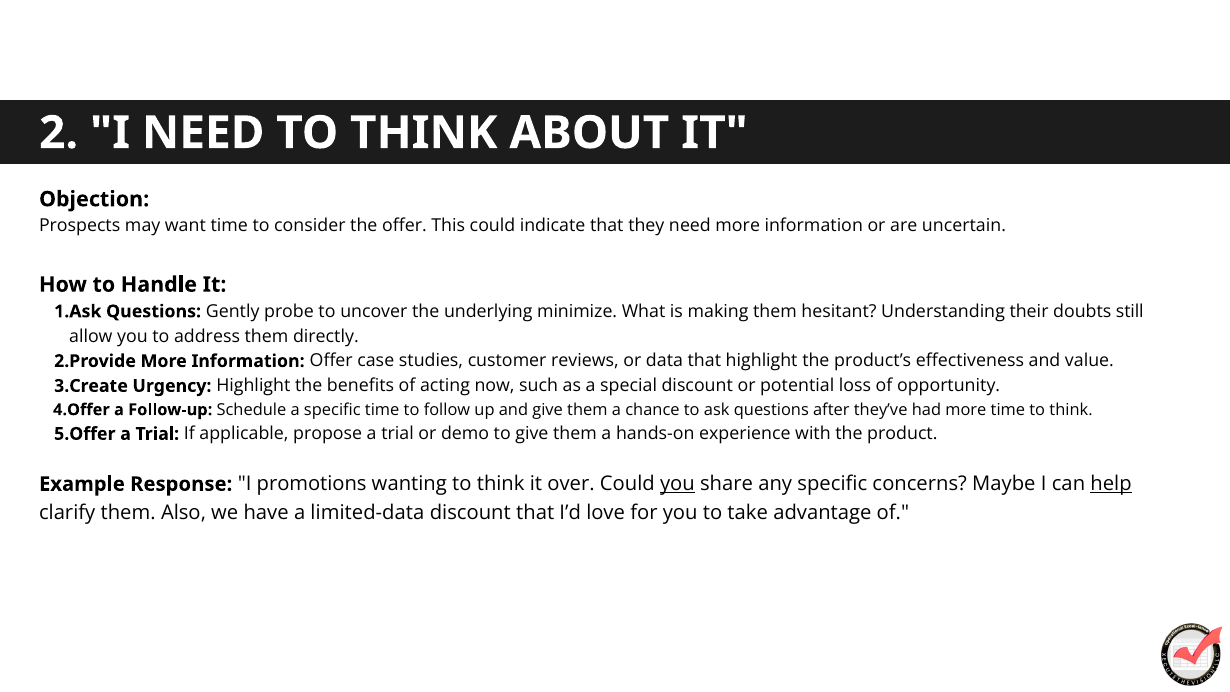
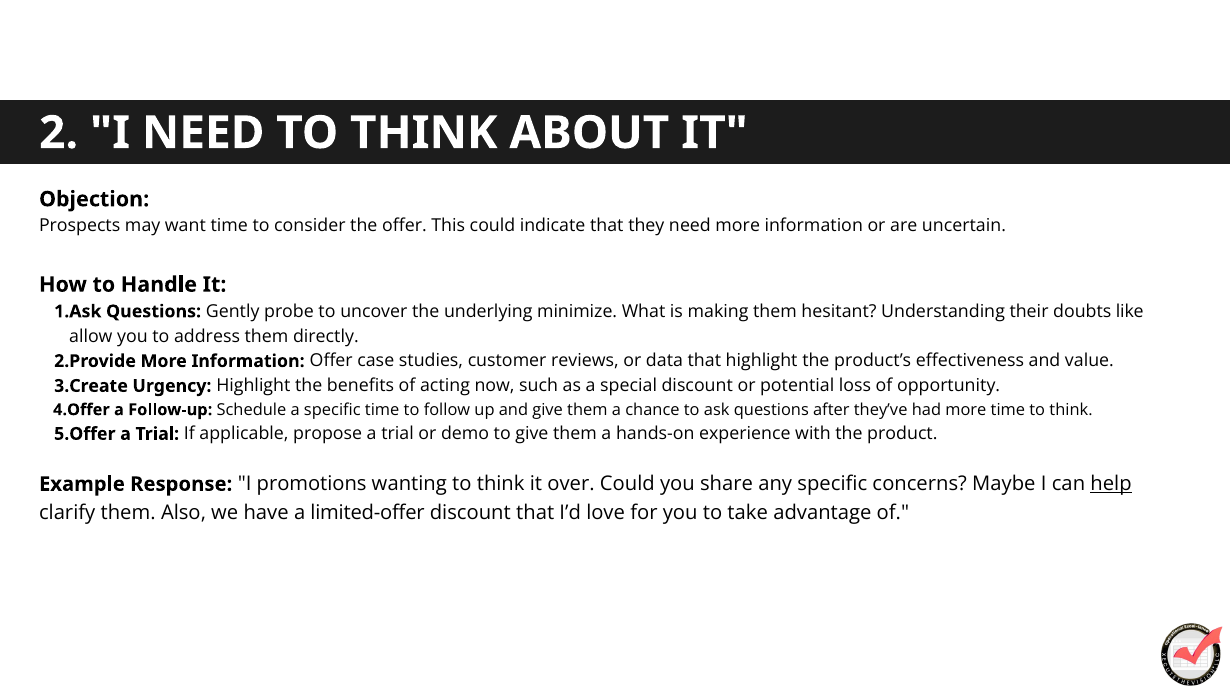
still: still -> like
you at (677, 484) underline: present -> none
limited-data: limited-data -> limited-offer
